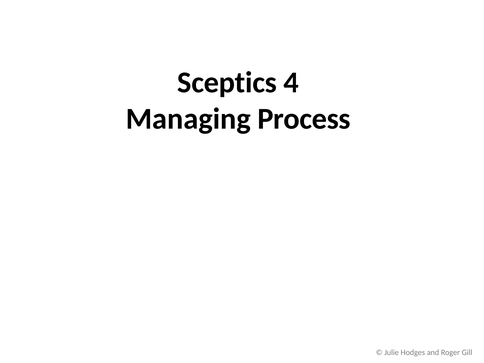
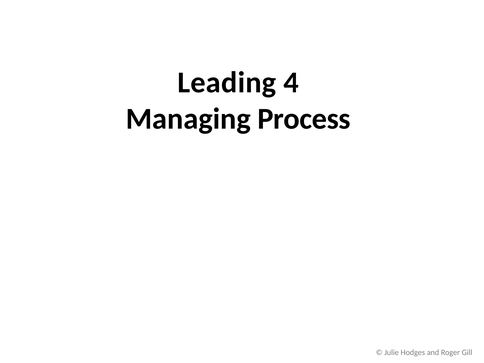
Sceptics: Sceptics -> Leading
